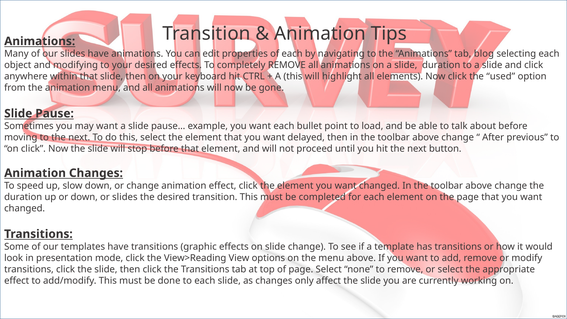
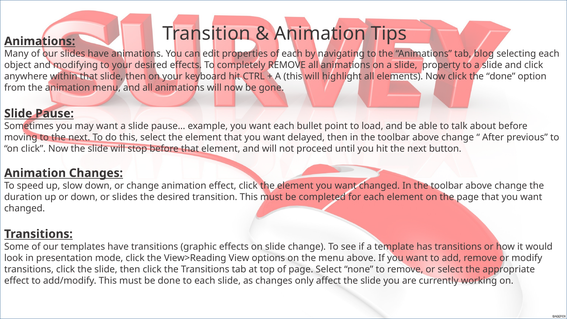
slide duration: duration -> property
the used: used -> done
